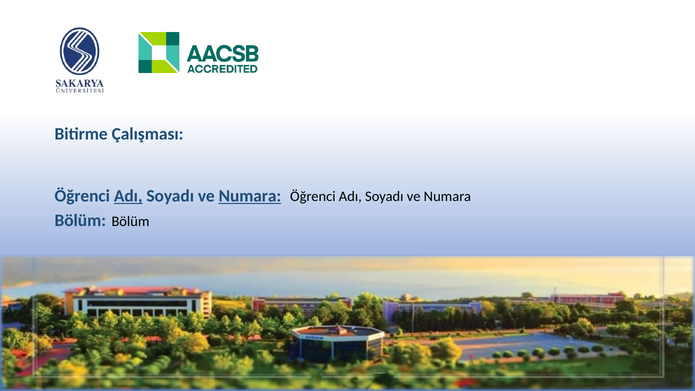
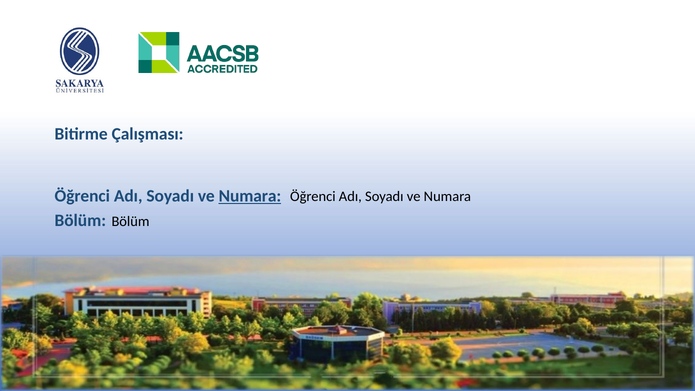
Adı at (128, 196) underline: present -> none
